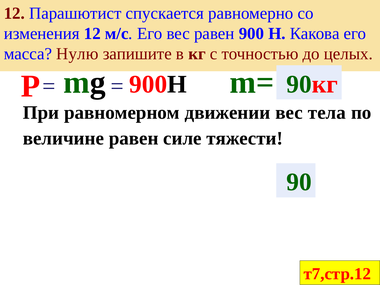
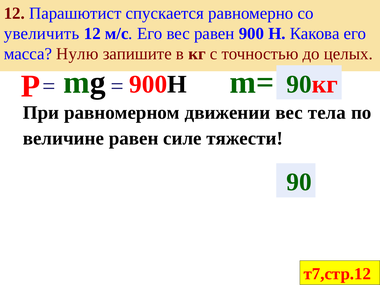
изменения: изменения -> увеличить
